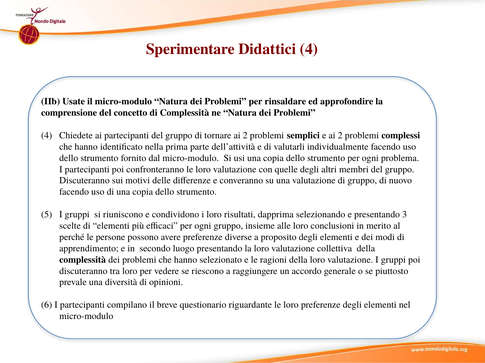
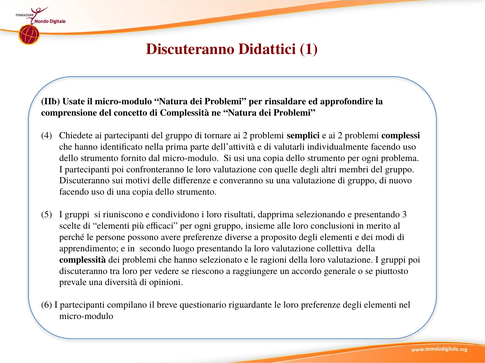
Sperimentare at (190, 49): Sperimentare -> Discuteranno
Didattici 4: 4 -> 1
